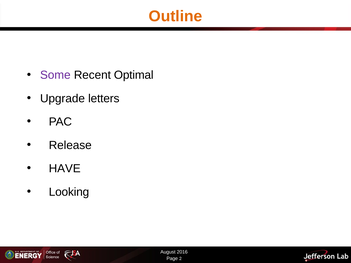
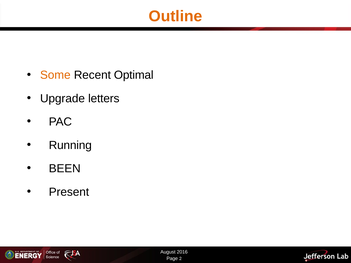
Some colour: purple -> orange
Release: Release -> Running
HAVE: HAVE -> BEEN
Looking: Looking -> Present
